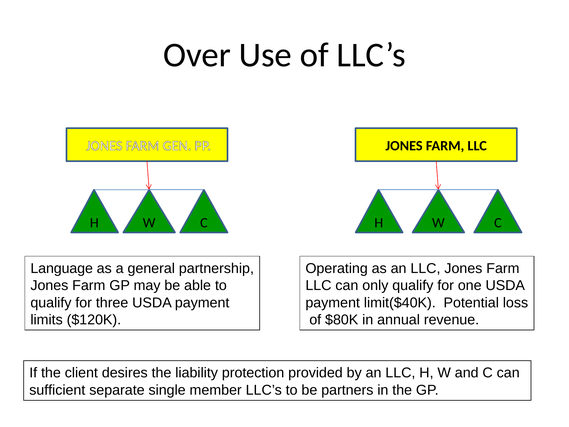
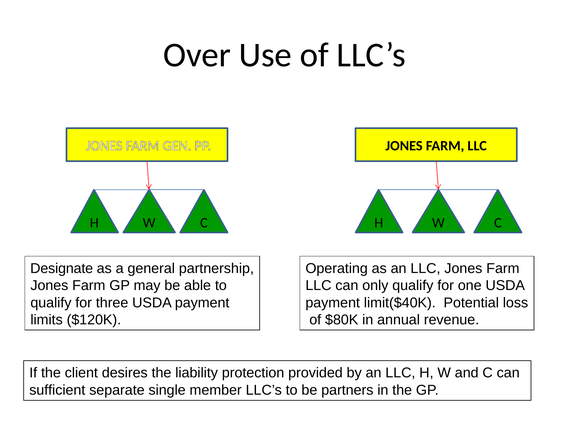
Language: Language -> Designate
